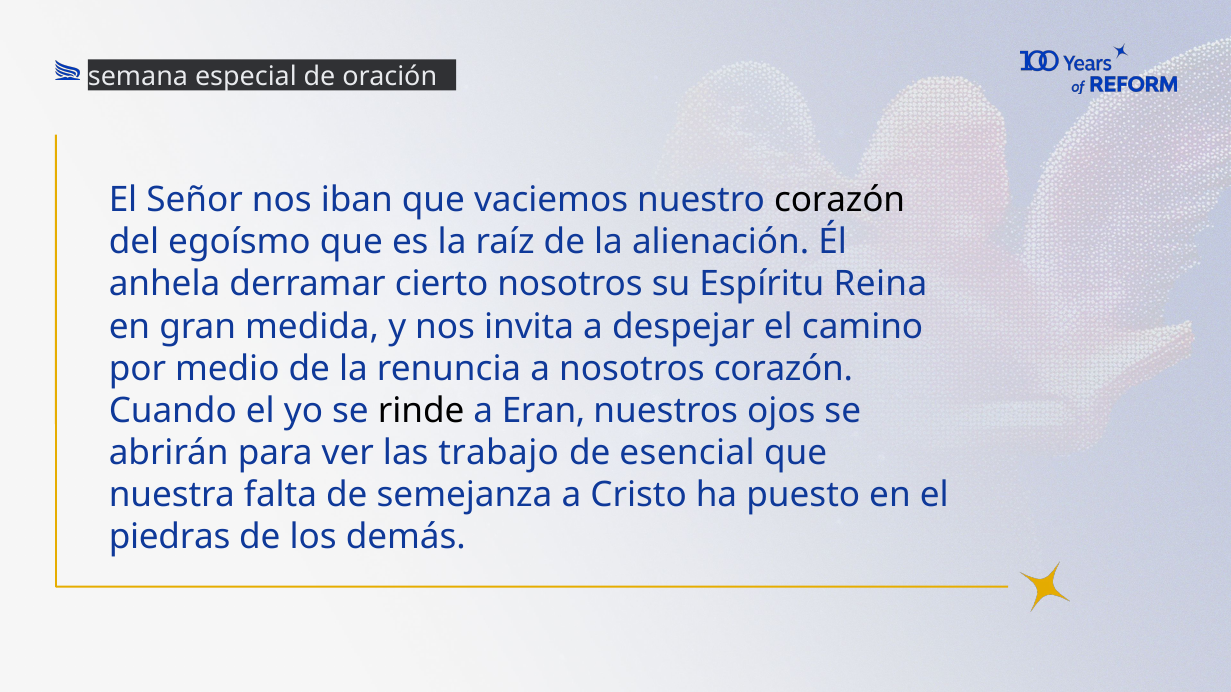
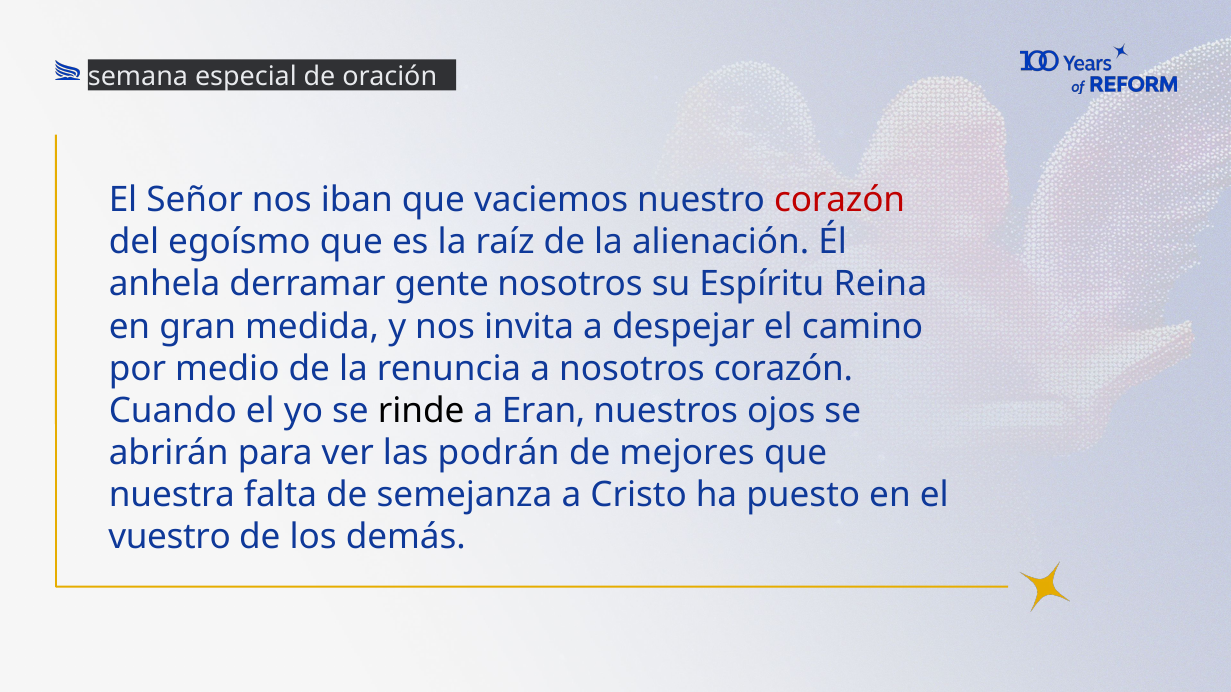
corazón at (840, 200) colour: black -> red
cierto: cierto -> gente
trabajo: trabajo -> podrán
esencial: esencial -> mejores
piedras: piedras -> vuestro
